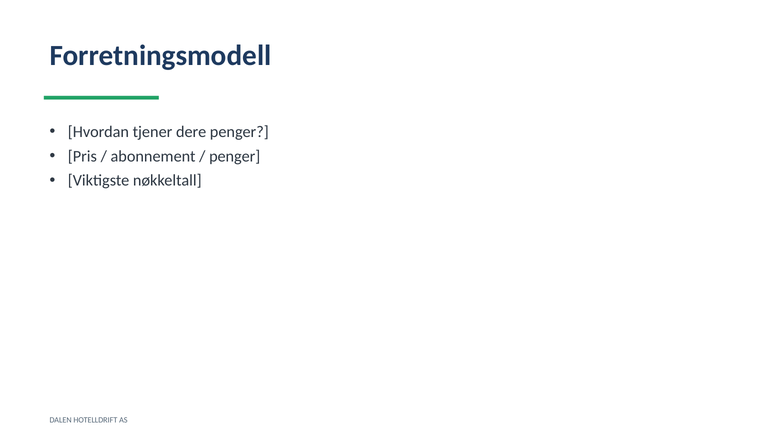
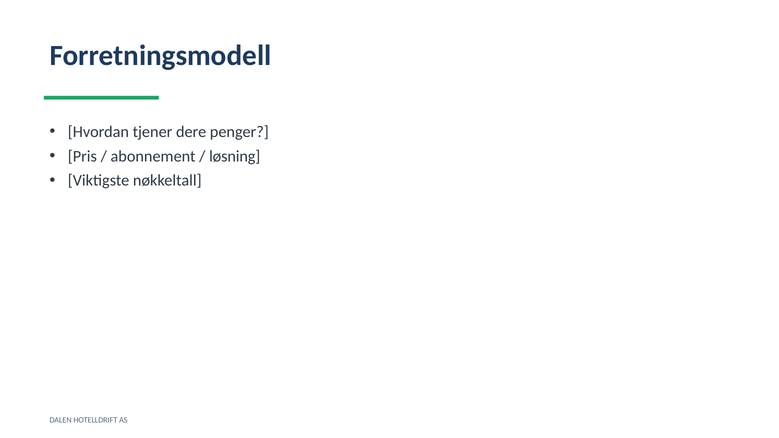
penger at (235, 156): penger -> løsning
